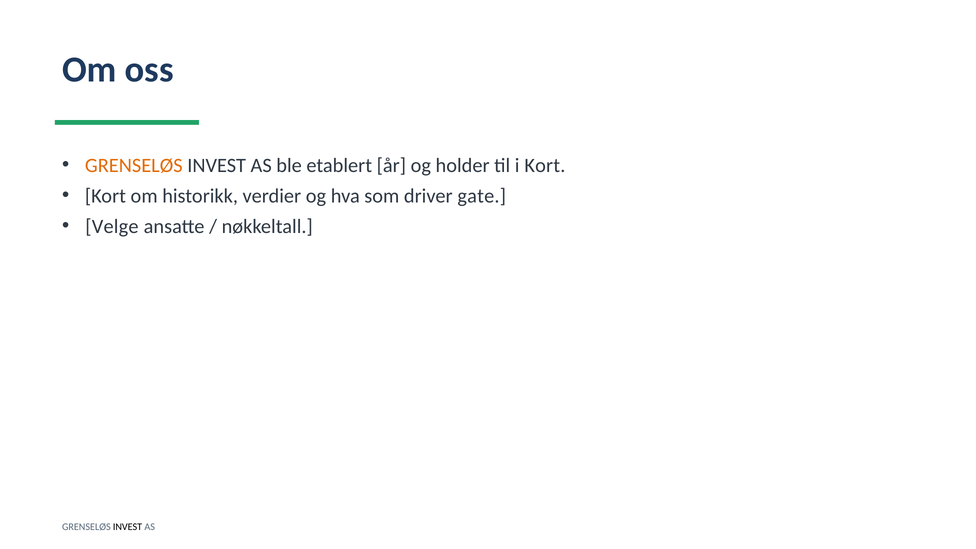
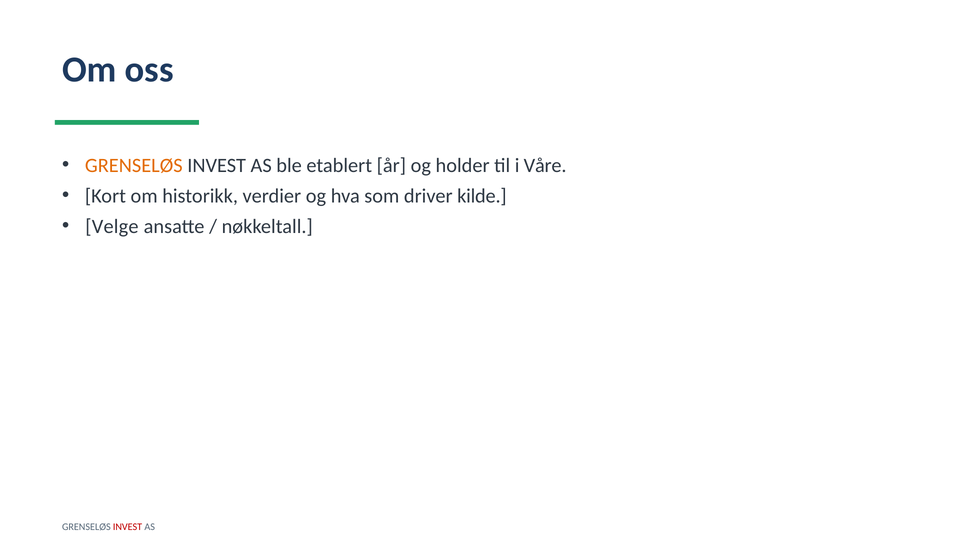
i Kort: Kort -> Våre
gate: gate -> kilde
INVEST at (128, 527) colour: black -> red
